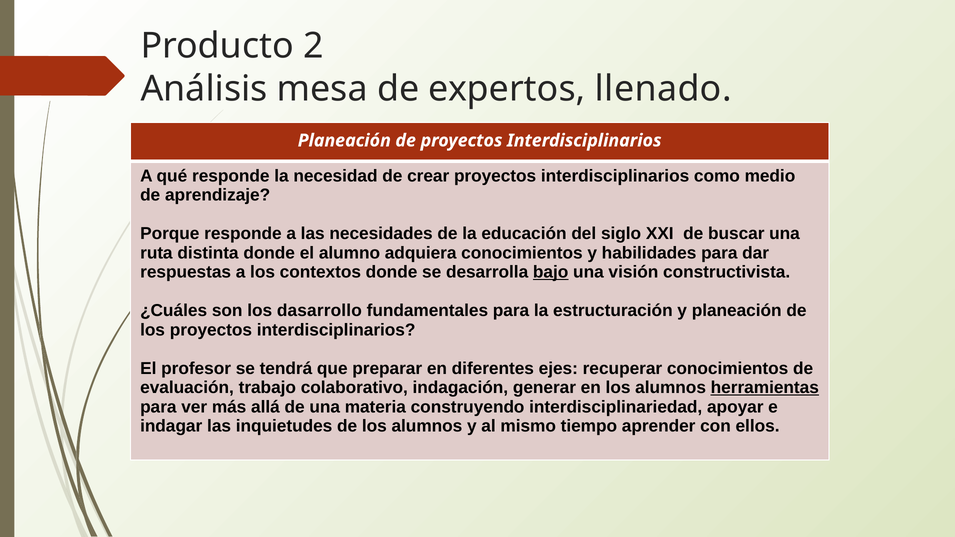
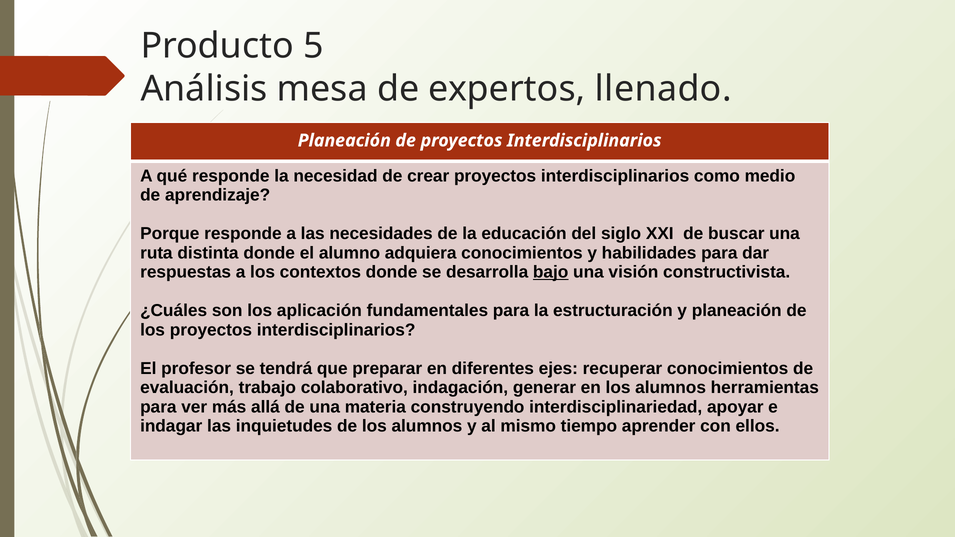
2: 2 -> 5
dasarrollo: dasarrollo -> aplicación
herramientas underline: present -> none
